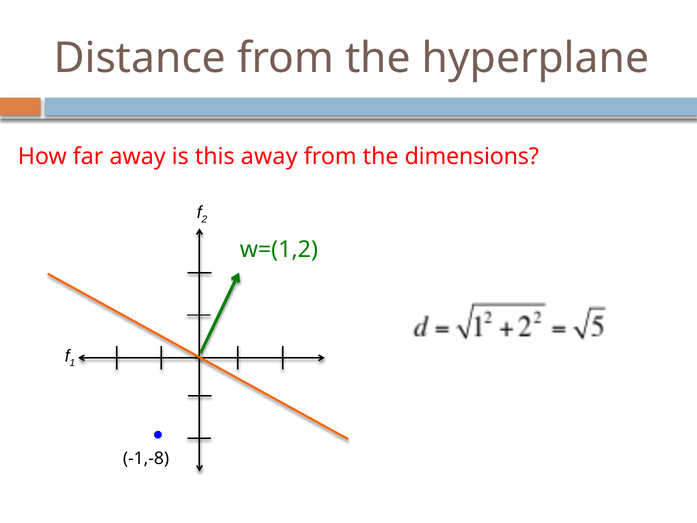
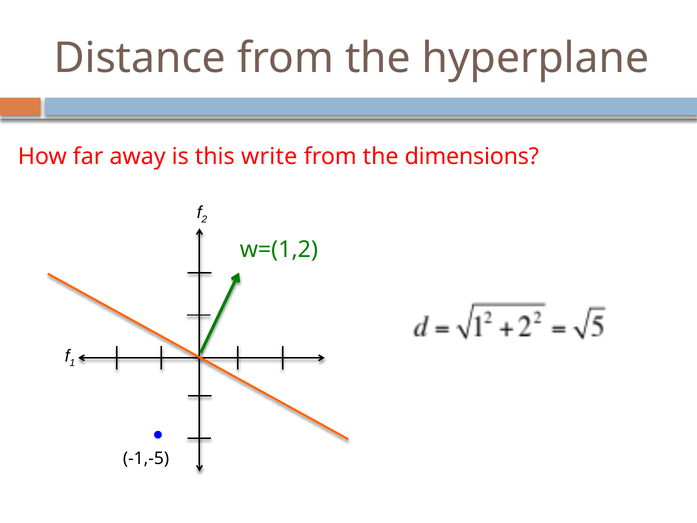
this away: away -> write
-1,-8: -1,-8 -> -1,-5
